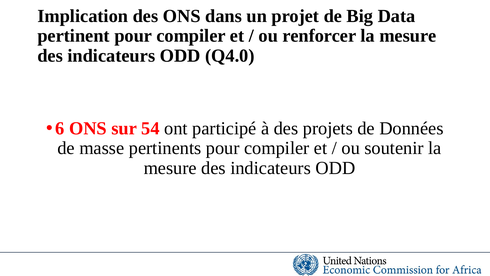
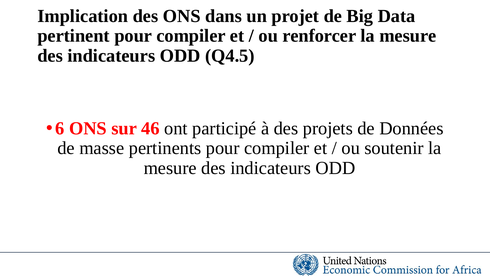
Q4.0: Q4.0 -> Q4.5
54: 54 -> 46
